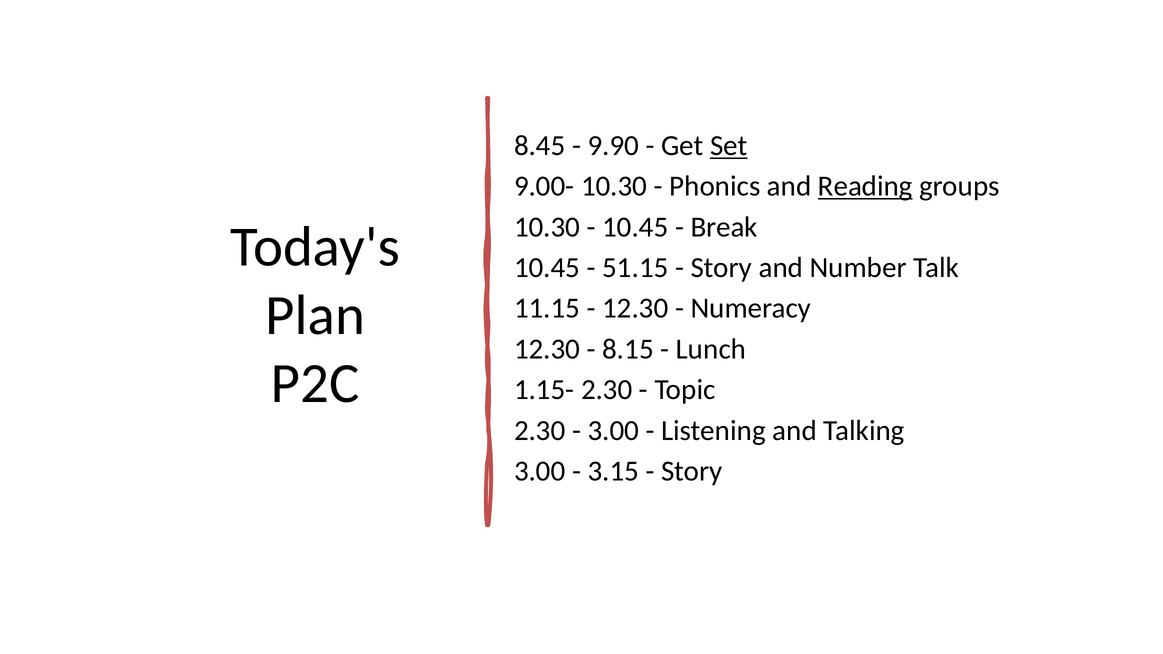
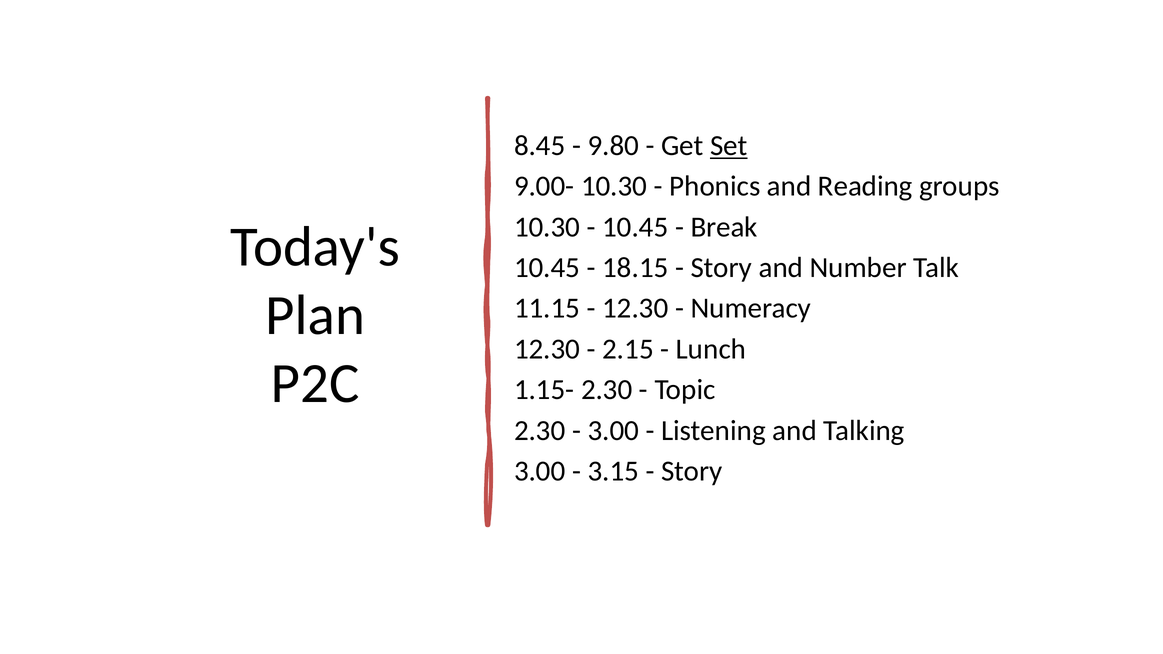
9.90: 9.90 -> 9.80
Reading underline: present -> none
51.15: 51.15 -> 18.15
8.15: 8.15 -> 2.15
